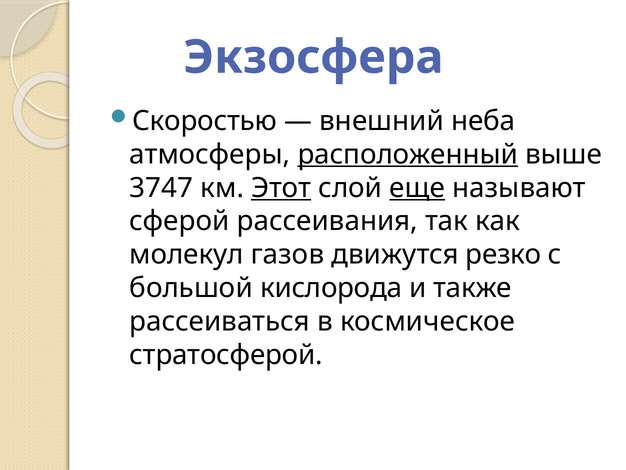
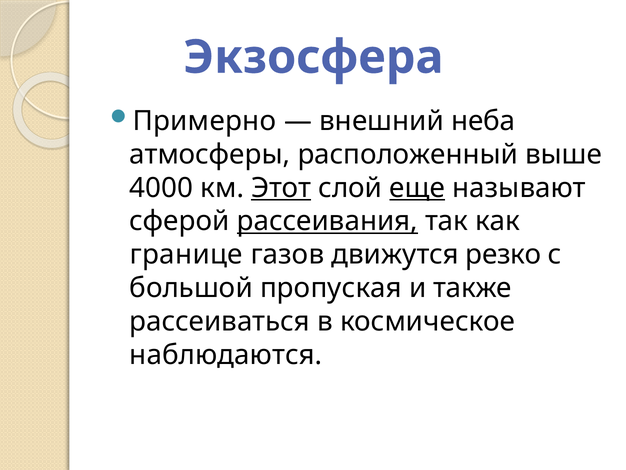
Скоростью: Скоростью -> Примерно
расположенный underline: present -> none
3747: 3747 -> 4000
рассеивания underline: none -> present
молекул: молекул -> границе
кислорода: кислорода -> пропуская
стратосферой: стратосферой -> наблюдаются
